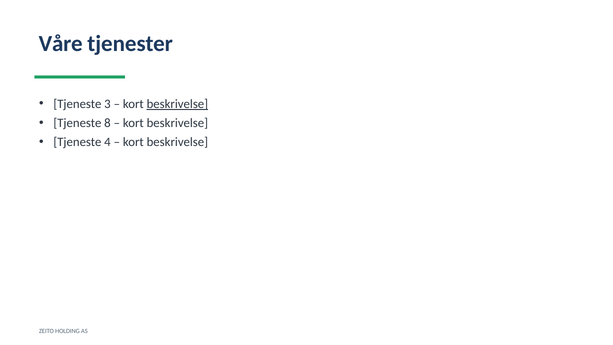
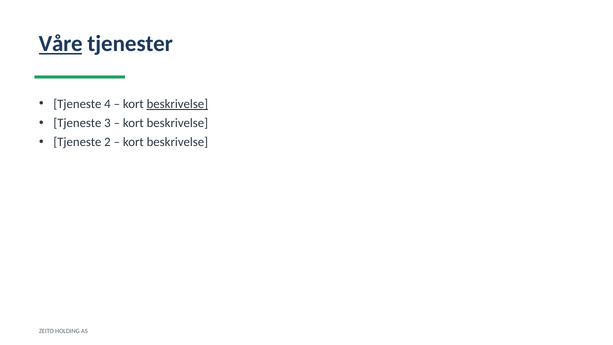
Våre underline: none -> present
3: 3 -> 4
8: 8 -> 3
4: 4 -> 2
